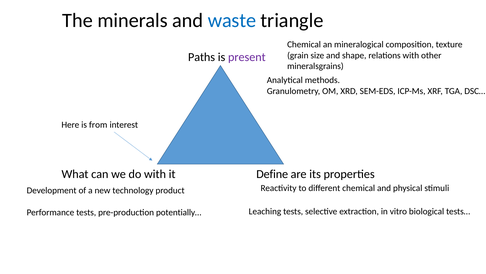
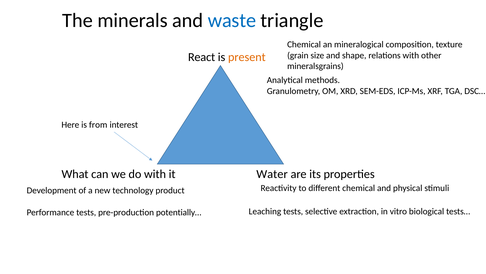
Paths: Paths -> React
present colour: purple -> orange
Define: Define -> Water
